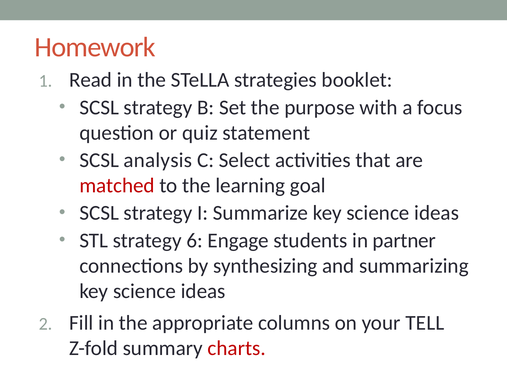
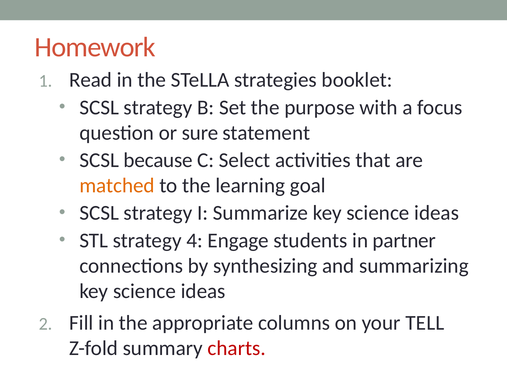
quiz: quiz -> sure
analysis: analysis -> because
matched colour: red -> orange
6: 6 -> 4
